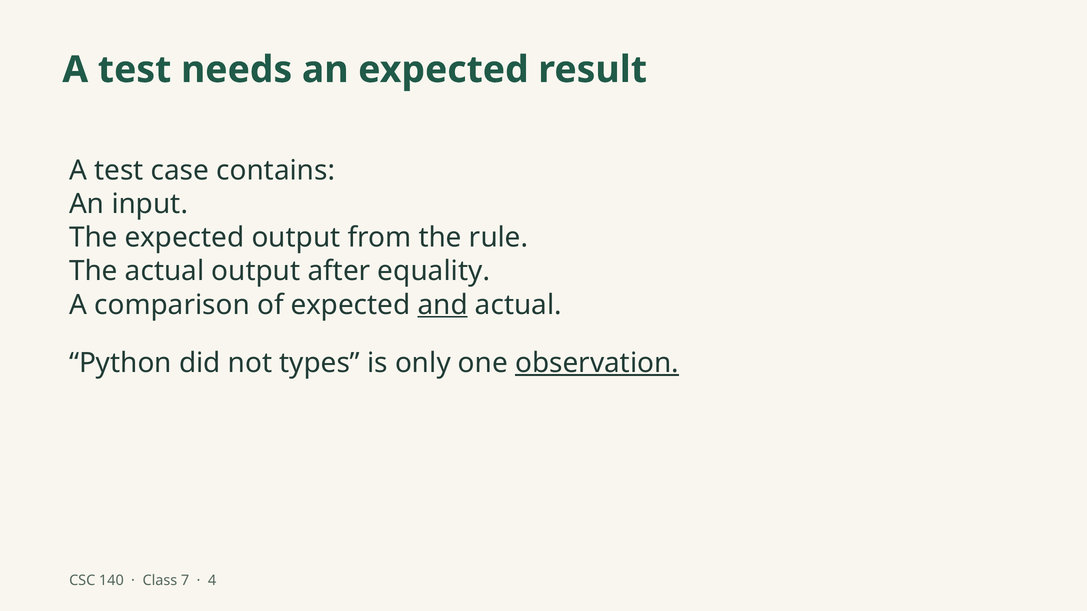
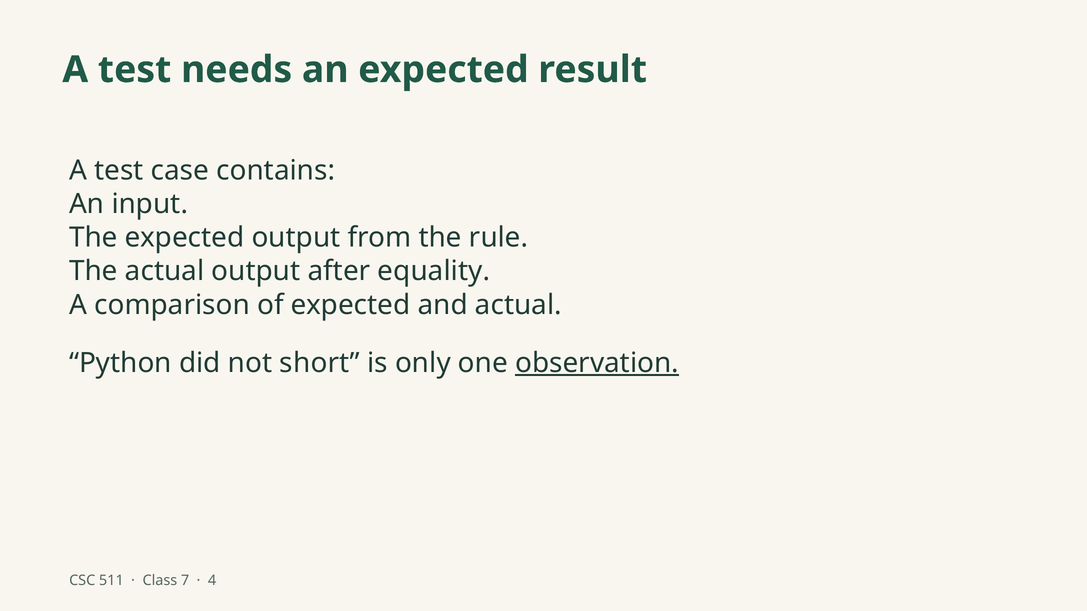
and underline: present -> none
types: types -> short
140: 140 -> 511
